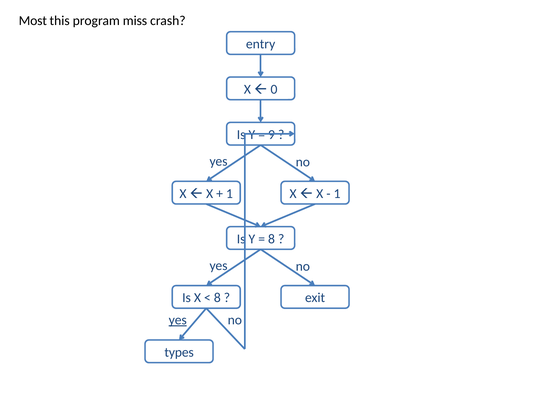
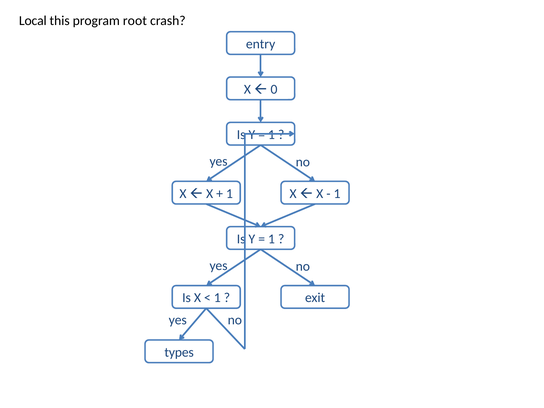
Most: Most -> Local
miss: miss -> root
9 at (272, 135): 9 -> 1
8 at (272, 239): 8 -> 1
8 at (217, 298): 8 -> 1
yes at (178, 320) underline: present -> none
